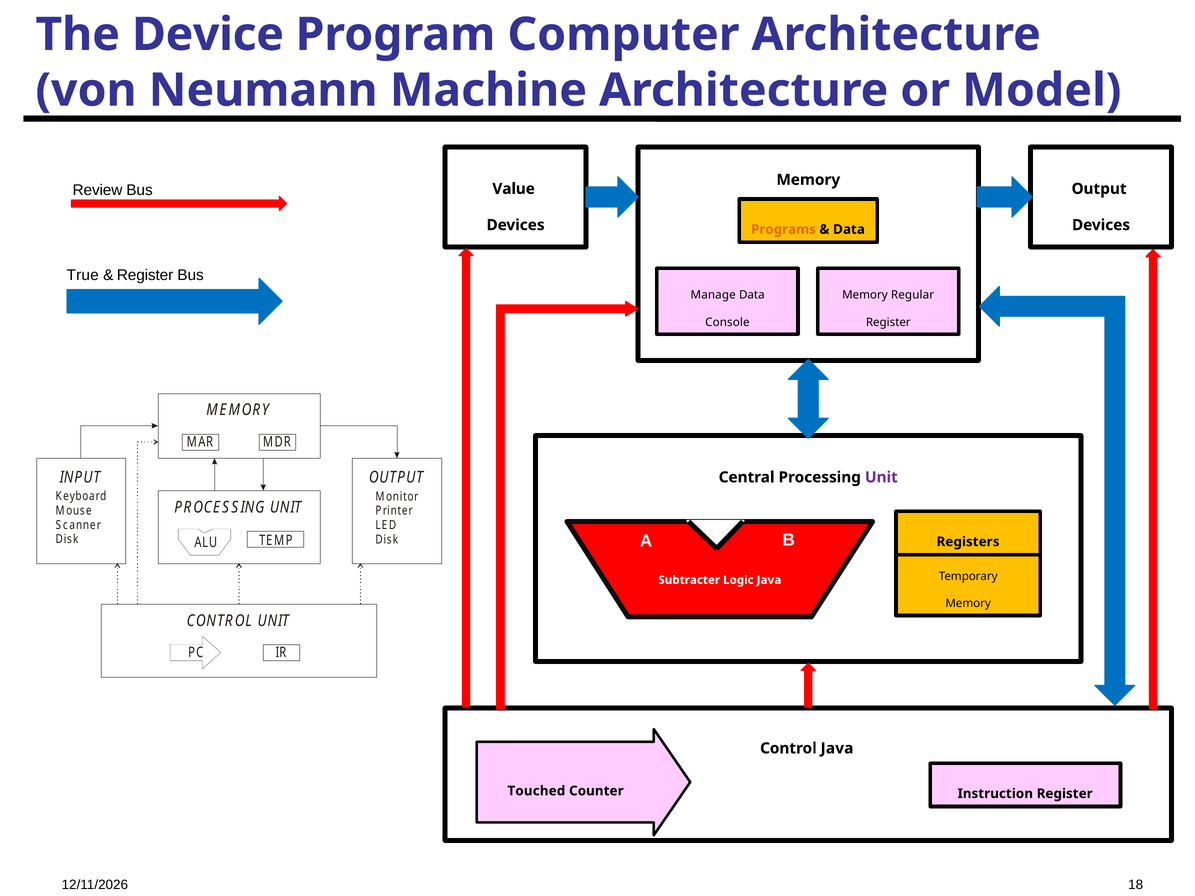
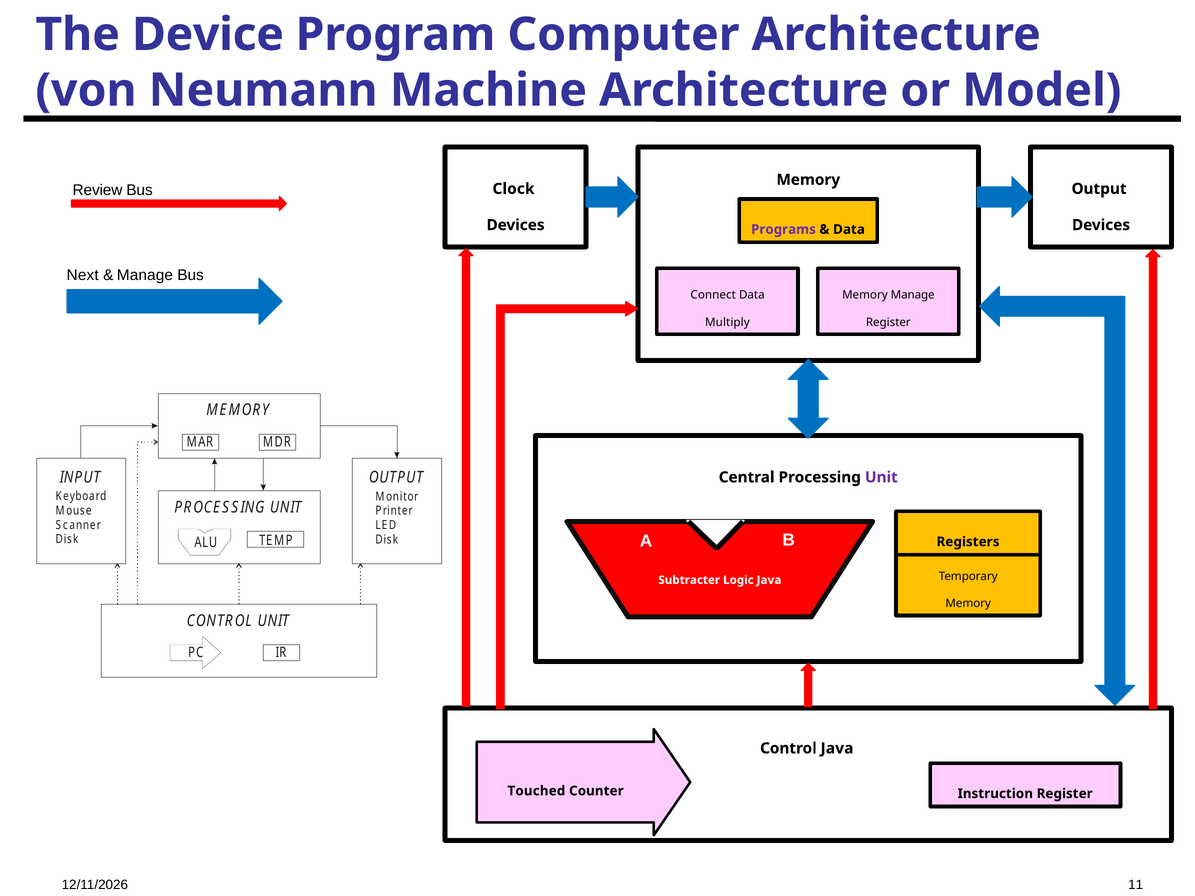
Value: Value -> Clock
Programs colour: orange -> purple
True: True -> Next
Register at (145, 275): Register -> Manage
Manage: Manage -> Connect
Memory Regular: Regular -> Manage
Console: Console -> Multiply
18: 18 -> 11
